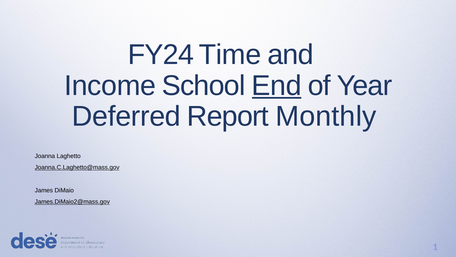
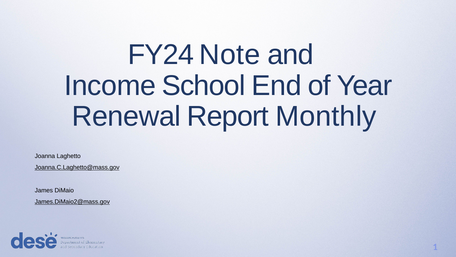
Time: Time -> Note
End underline: present -> none
Deferred: Deferred -> Renewal
